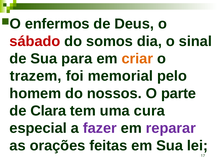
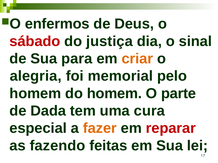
somos: somos -> justiça
trazem: trazem -> alegria
do nossos: nossos -> homem
Clara: Clara -> Dada
fazer colour: purple -> orange
reparar colour: purple -> red
orações: orações -> fazendo
